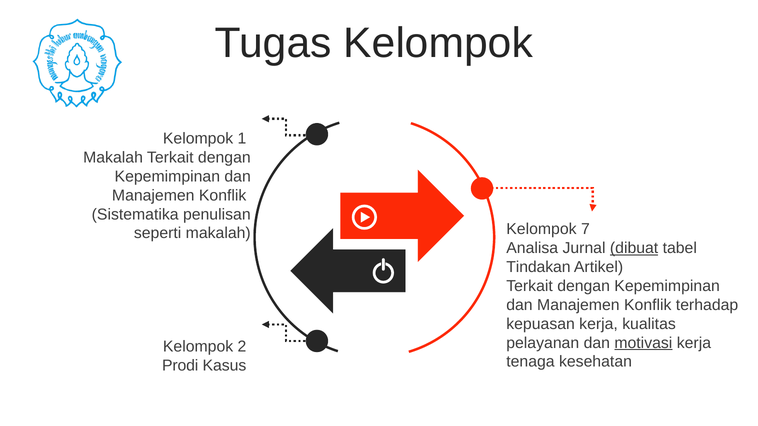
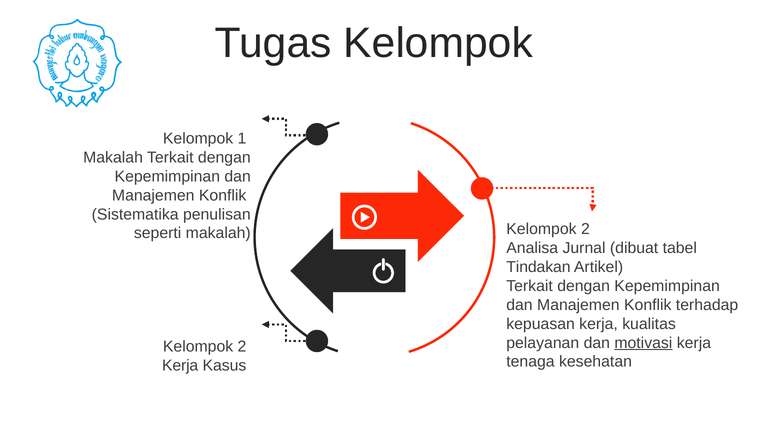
7 at (585, 229): 7 -> 2
dibuat underline: present -> none
Prodi at (180, 366): Prodi -> Kerja
